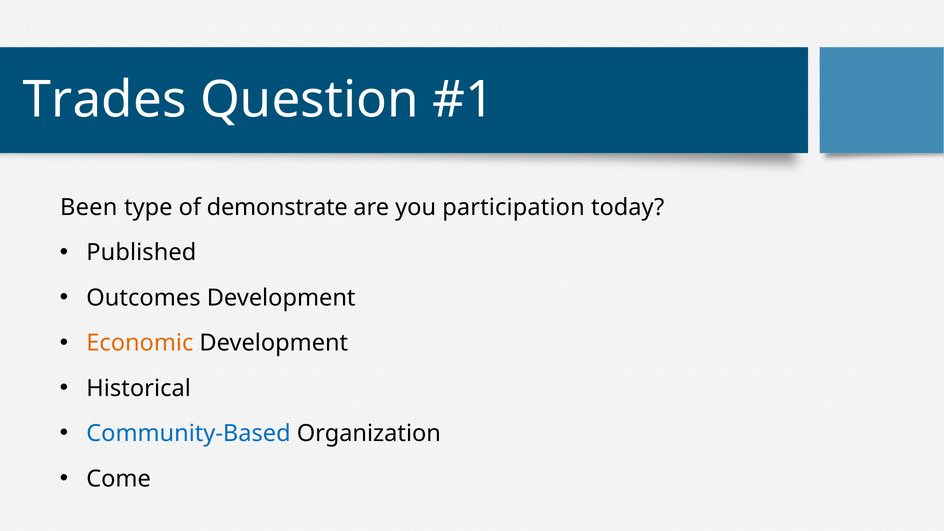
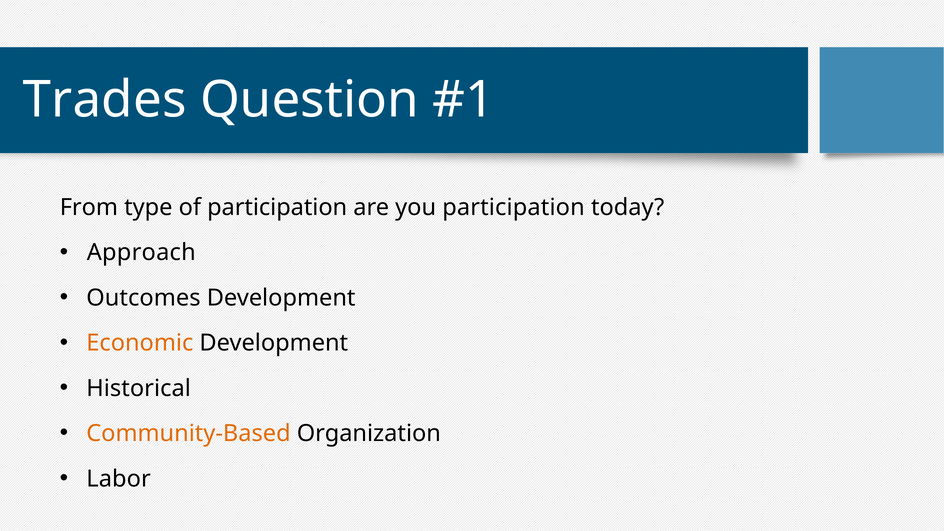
Been: Been -> From
of demonstrate: demonstrate -> participation
Published: Published -> Approach
Community-Based colour: blue -> orange
Come: Come -> Labor
